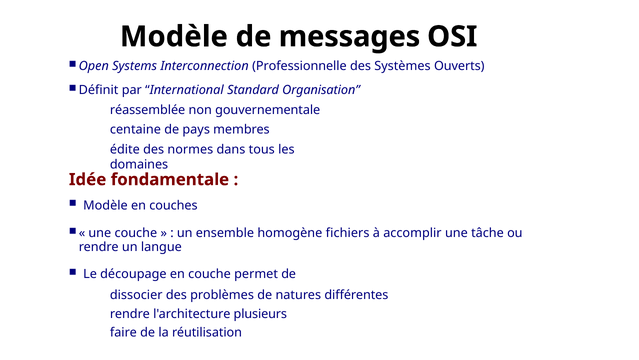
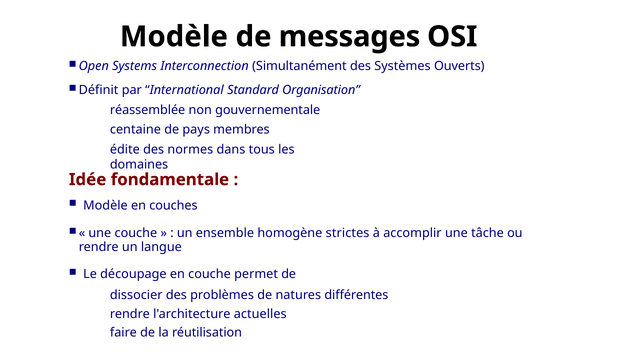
Professionnelle: Professionnelle -> Simultanément
fichiers: fichiers -> strictes
plusieurs: plusieurs -> actuelles
